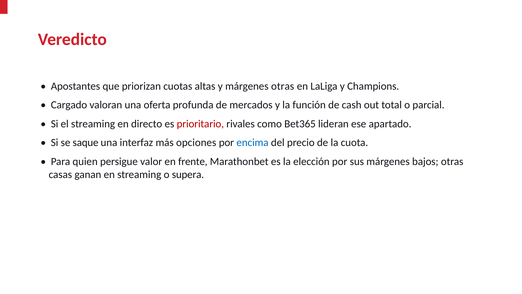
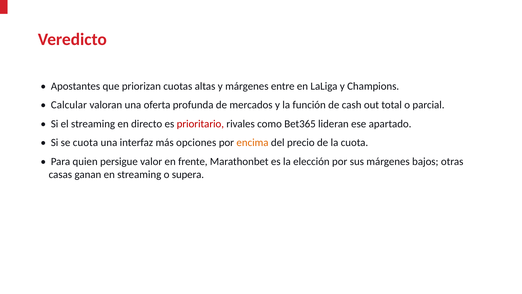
márgenes otras: otras -> entre
Cargado: Cargado -> Calcular
se saque: saque -> cuota
encima colour: blue -> orange
